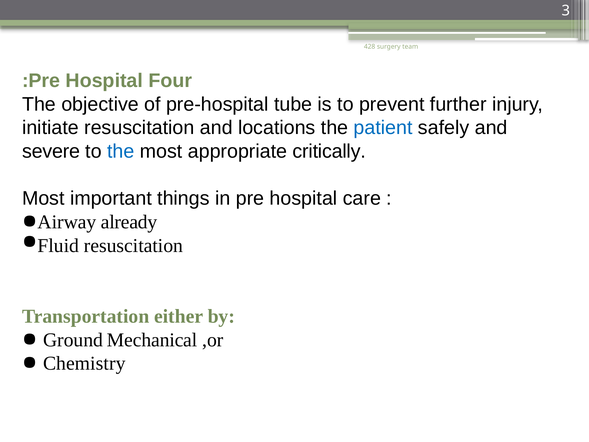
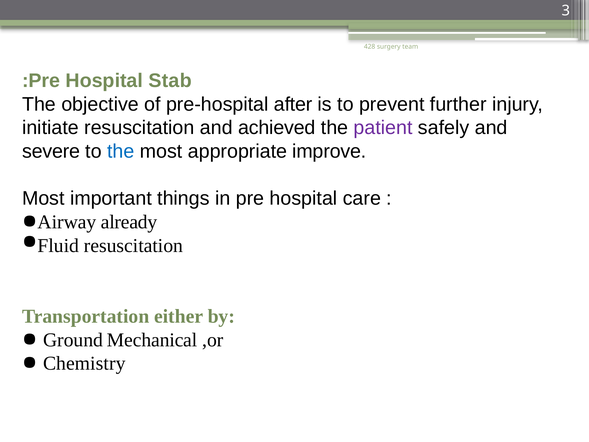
Four: Four -> Stab
tube: tube -> after
locations: locations -> achieved
patient colour: blue -> purple
critically: critically -> improve
